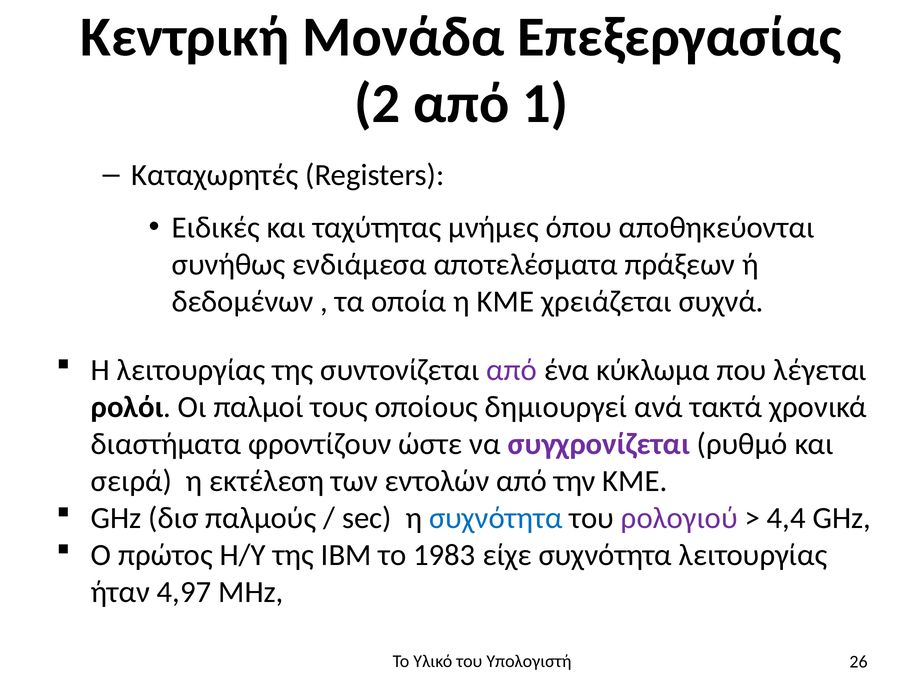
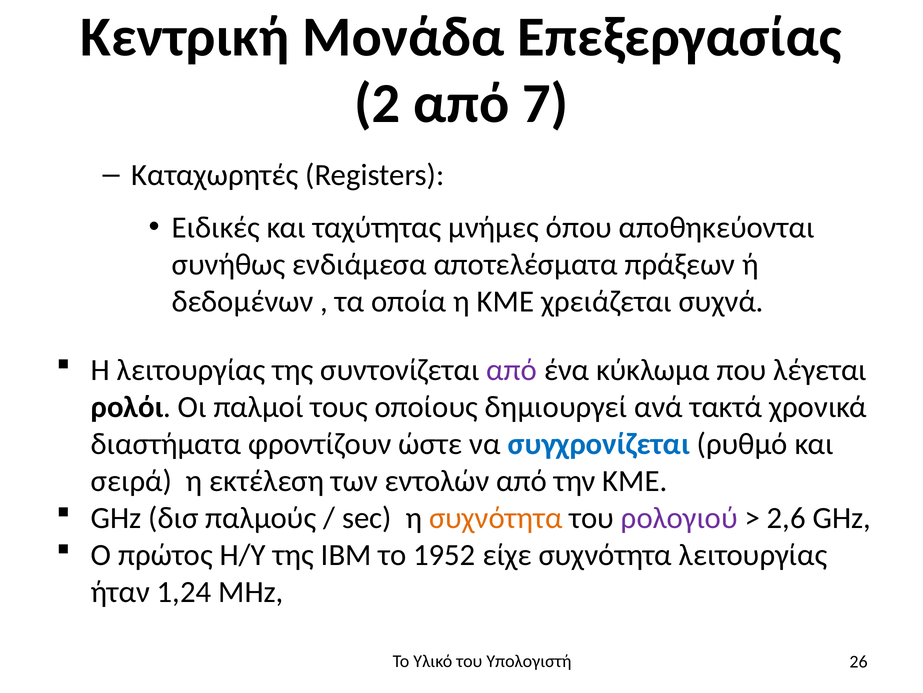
1: 1 -> 7
συγχρονίζεται colour: purple -> blue
συχνότητα at (496, 518) colour: blue -> orange
4,4: 4,4 -> 2,6
1983: 1983 -> 1952
4,97: 4,97 -> 1,24
